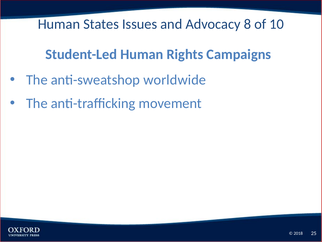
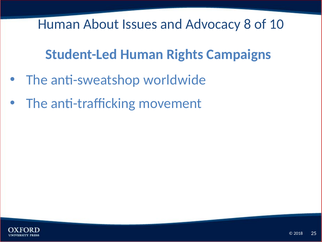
States: States -> About
